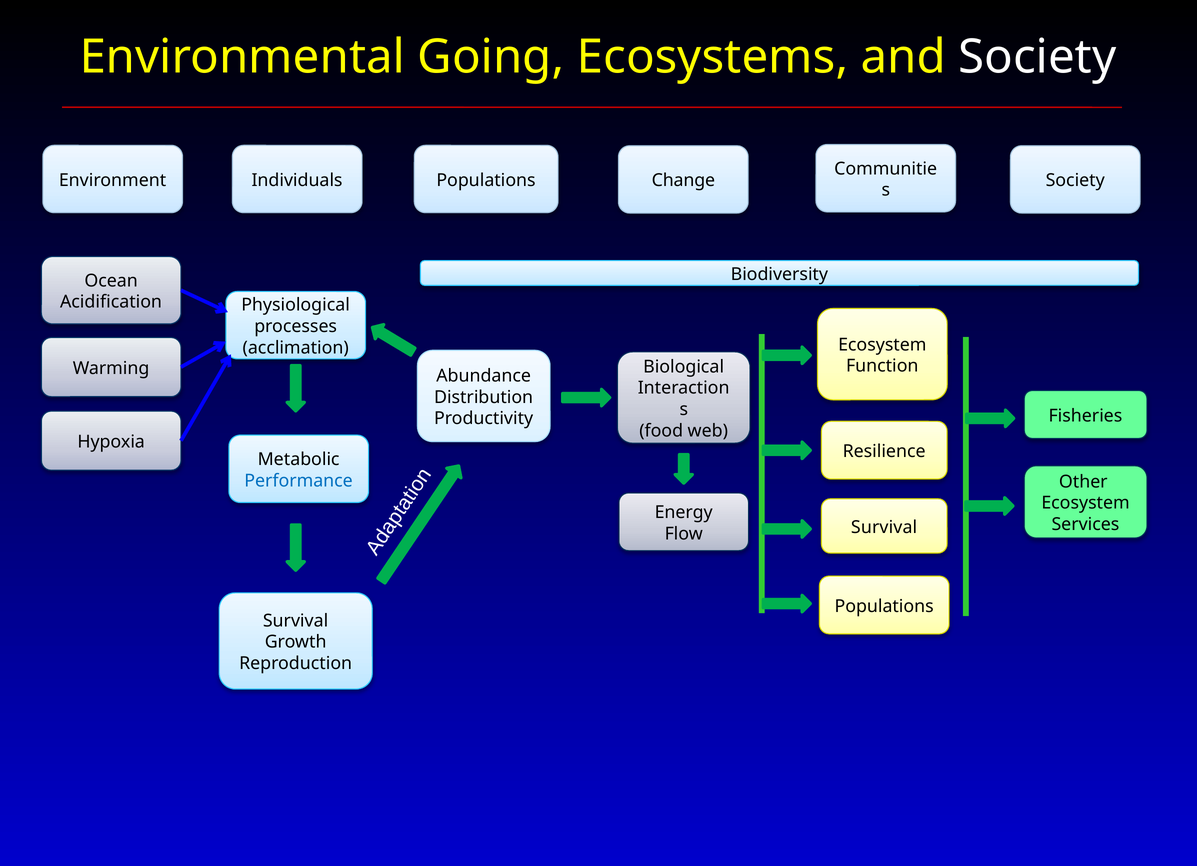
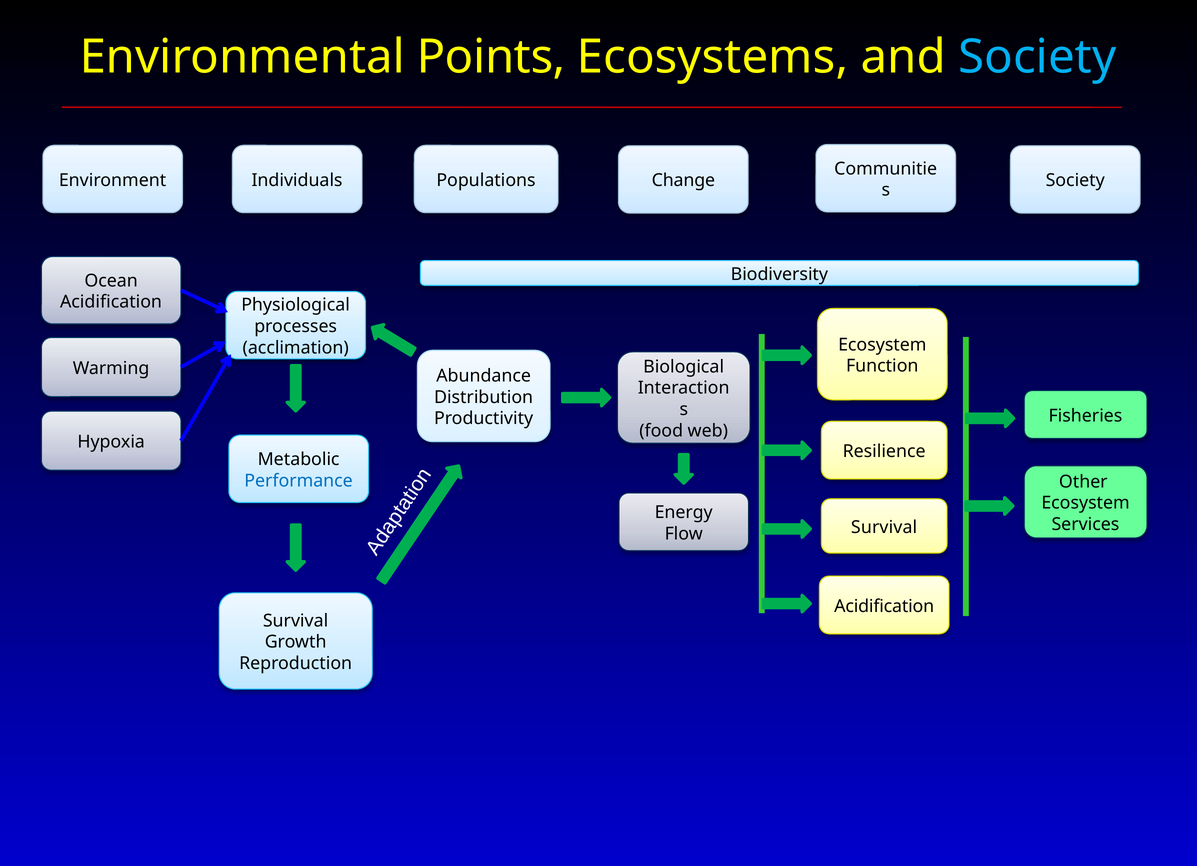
Going: Going -> Points
Society at (1037, 57) colour: white -> light blue
Populations at (884, 606): Populations -> Acidification
